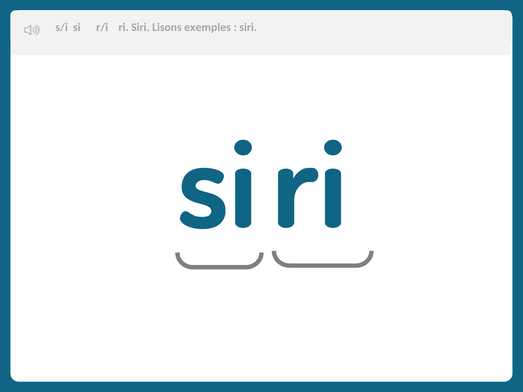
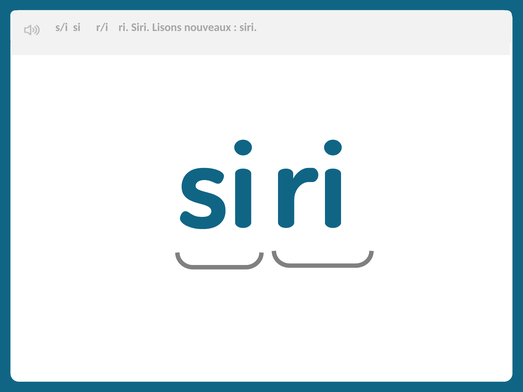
exemples: exemples -> nouveaux
